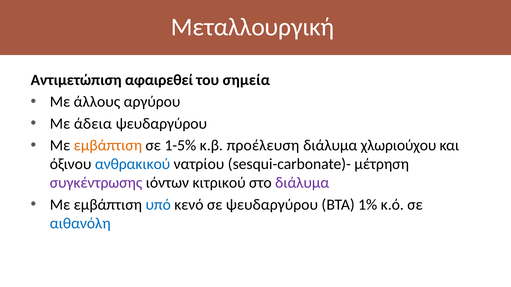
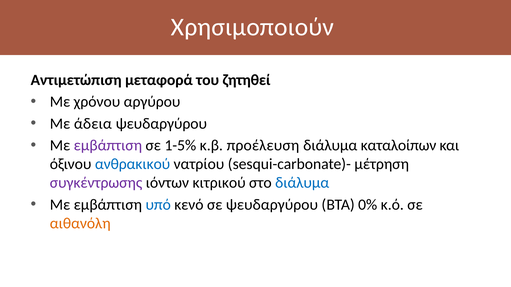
Μεταλλουργική: Μεταλλουργική -> Χρησιμοποιούν
αφαιρεθεί: αφαιρεθεί -> μεταφορά
σημεία: σημεία -> ζητηθεί
άλλους: άλλους -> χρόνου
εμβάπτιση at (108, 146) colour: orange -> purple
χλωριούχου: χλωριούχου -> καταλοίπων
διάλυμα at (302, 183) colour: purple -> blue
1%: 1% -> 0%
αιθανόλη colour: blue -> orange
